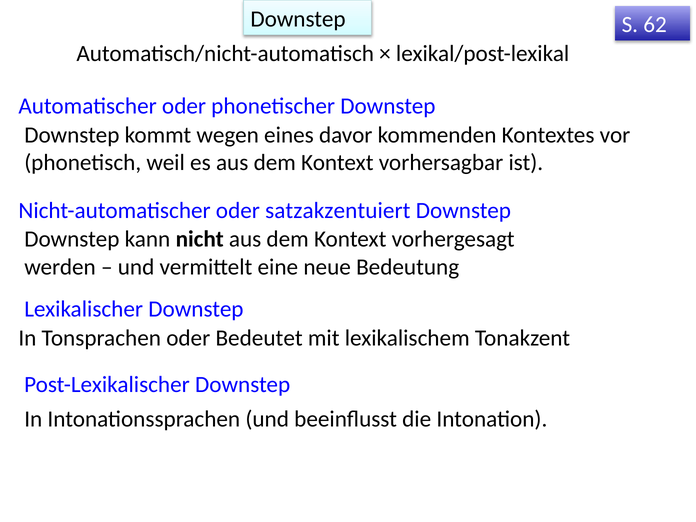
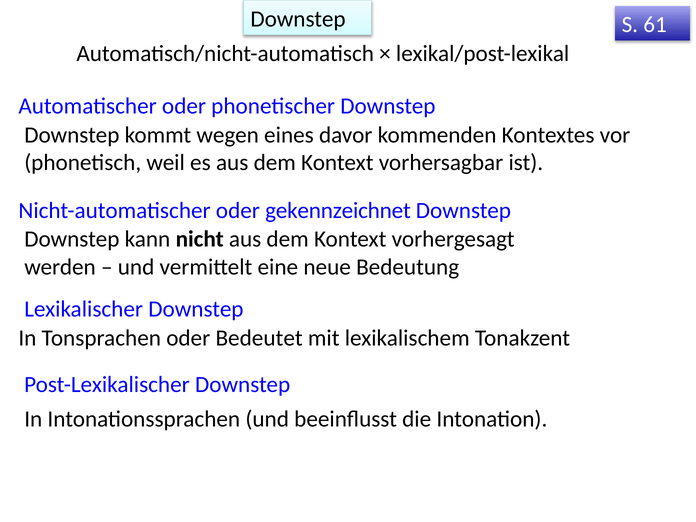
62: 62 -> 61
satzakzentuiert: satzakzentuiert -> gekennzeichnet
